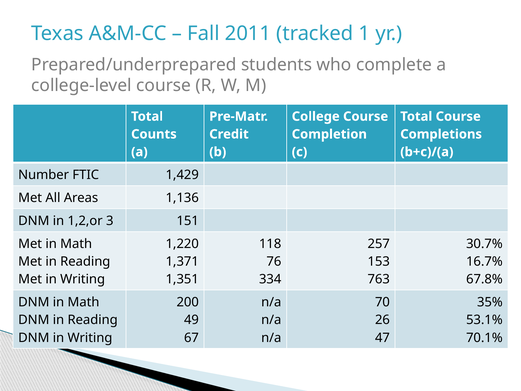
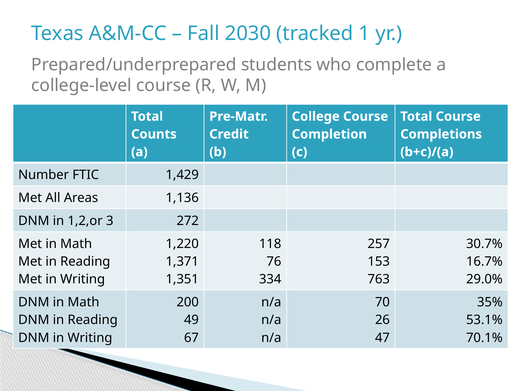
2011: 2011 -> 2030
151: 151 -> 272
67.8%: 67.8% -> 29.0%
